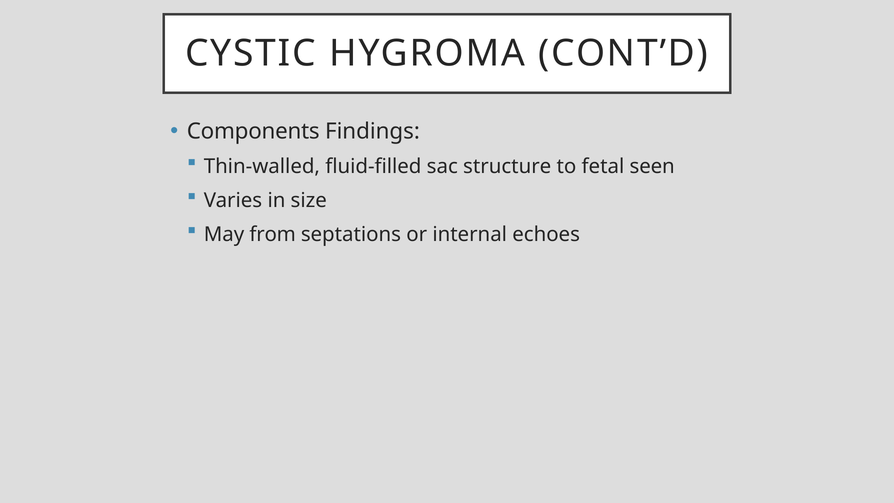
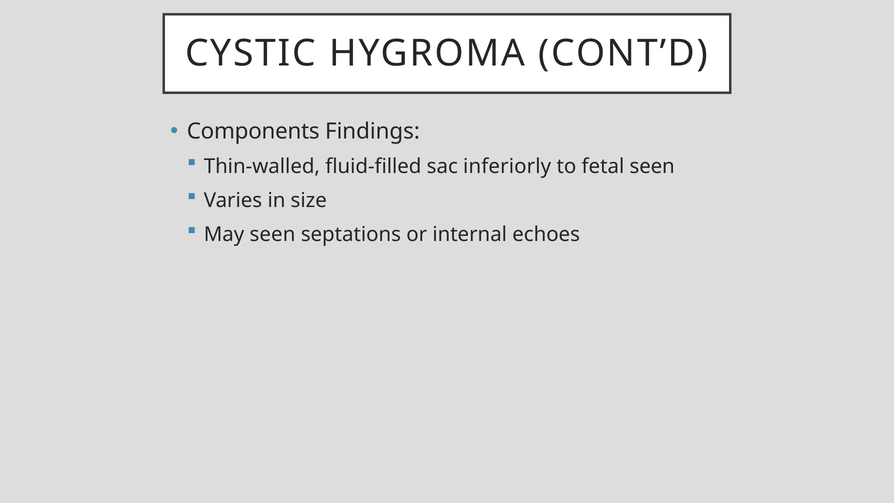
structure: structure -> inferiorly
May from: from -> seen
